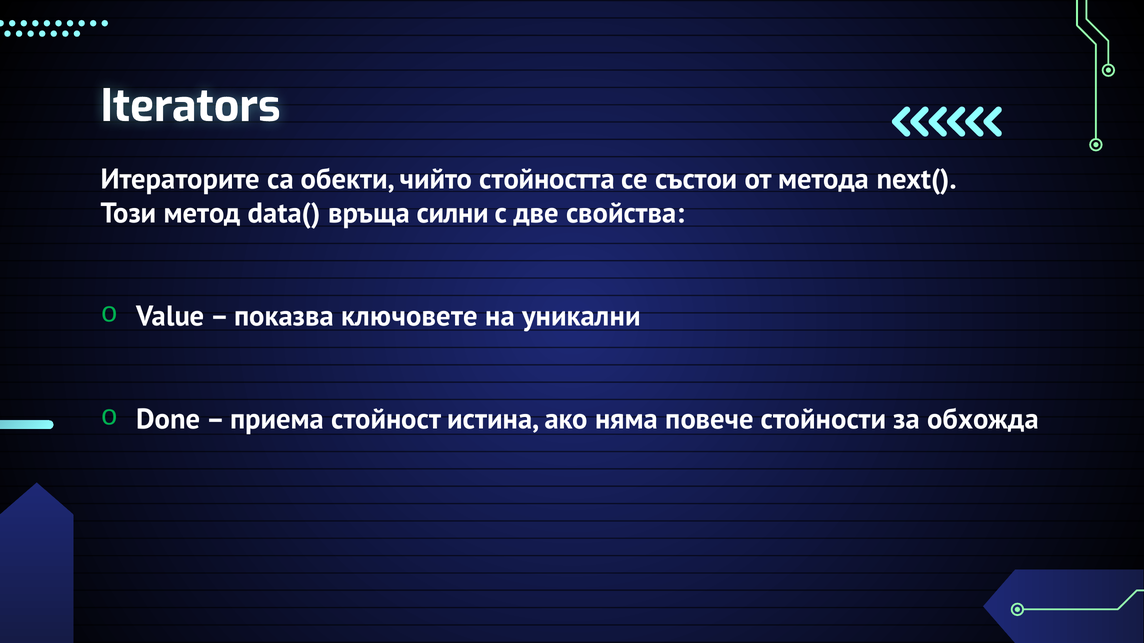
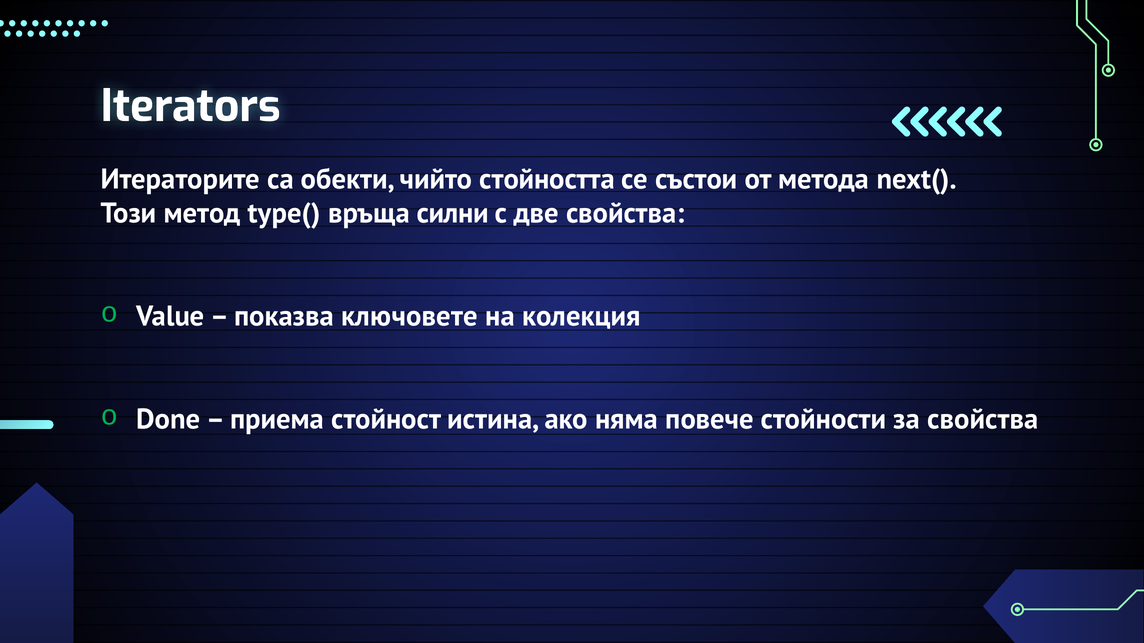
data(: data( -> type(
уникални: уникални -> колекция
за обхожда: обхожда -> свойства
